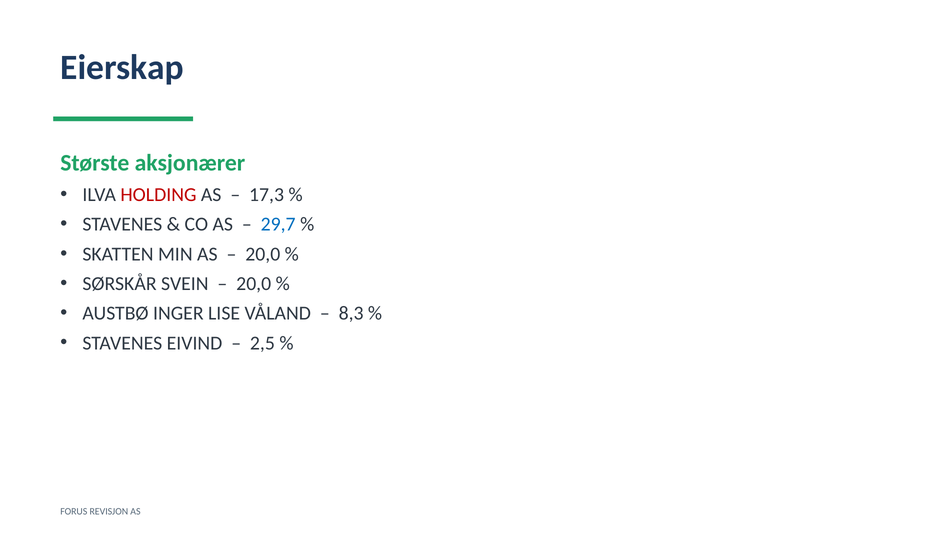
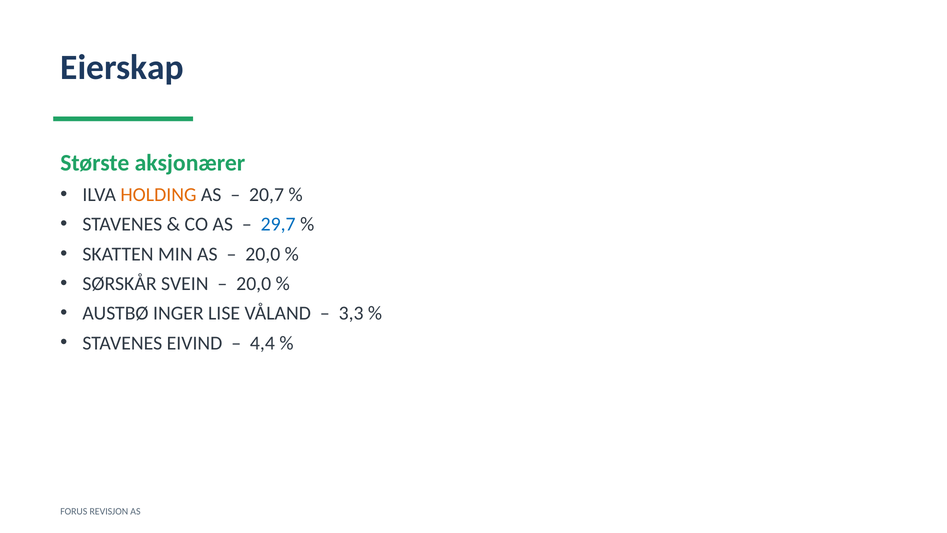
HOLDING colour: red -> orange
17,3: 17,3 -> 20,7
8,3: 8,3 -> 3,3
2,5: 2,5 -> 4,4
